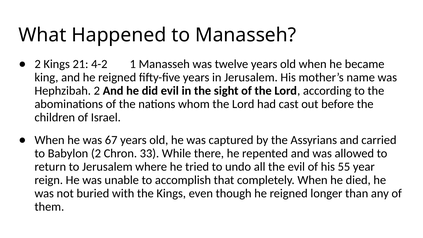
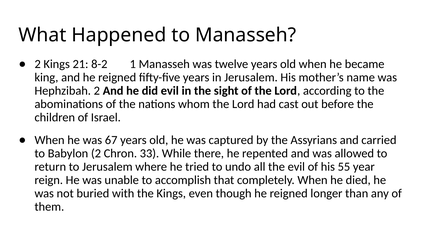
4-2: 4-2 -> 8-2
